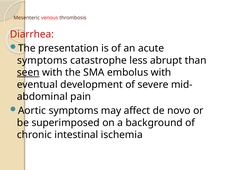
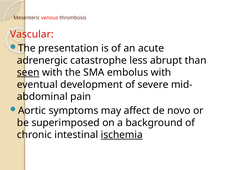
Diarrhea: Diarrhea -> Vascular
symptoms at (42, 60): symptoms -> adrenergic
ischemia underline: none -> present
